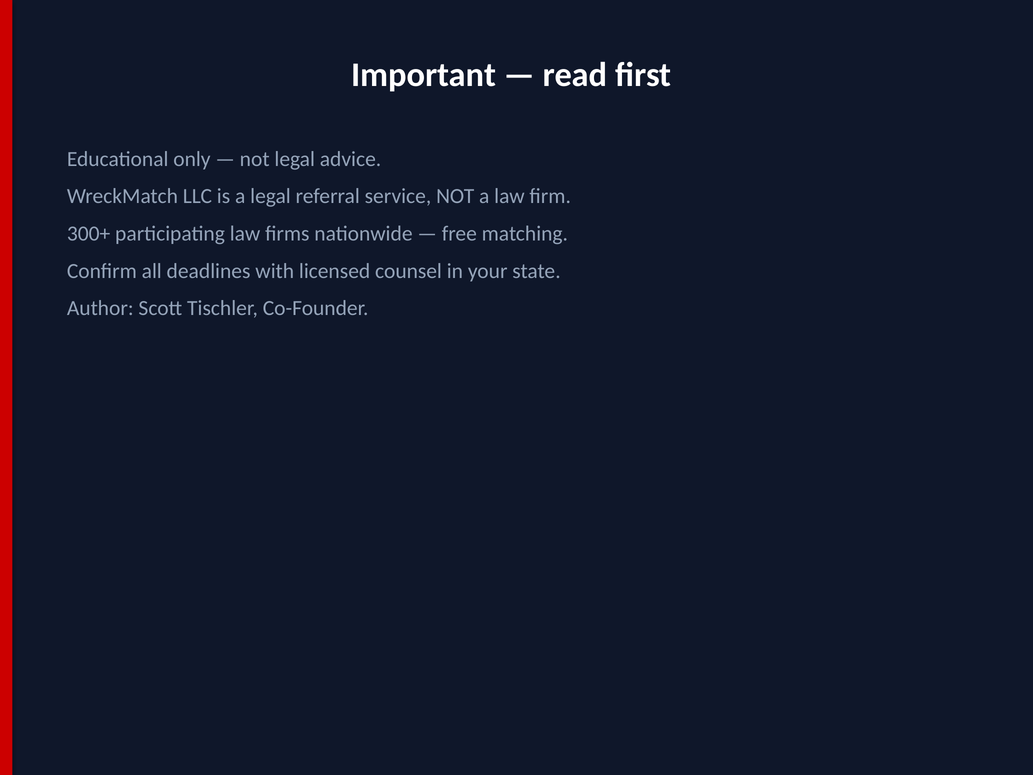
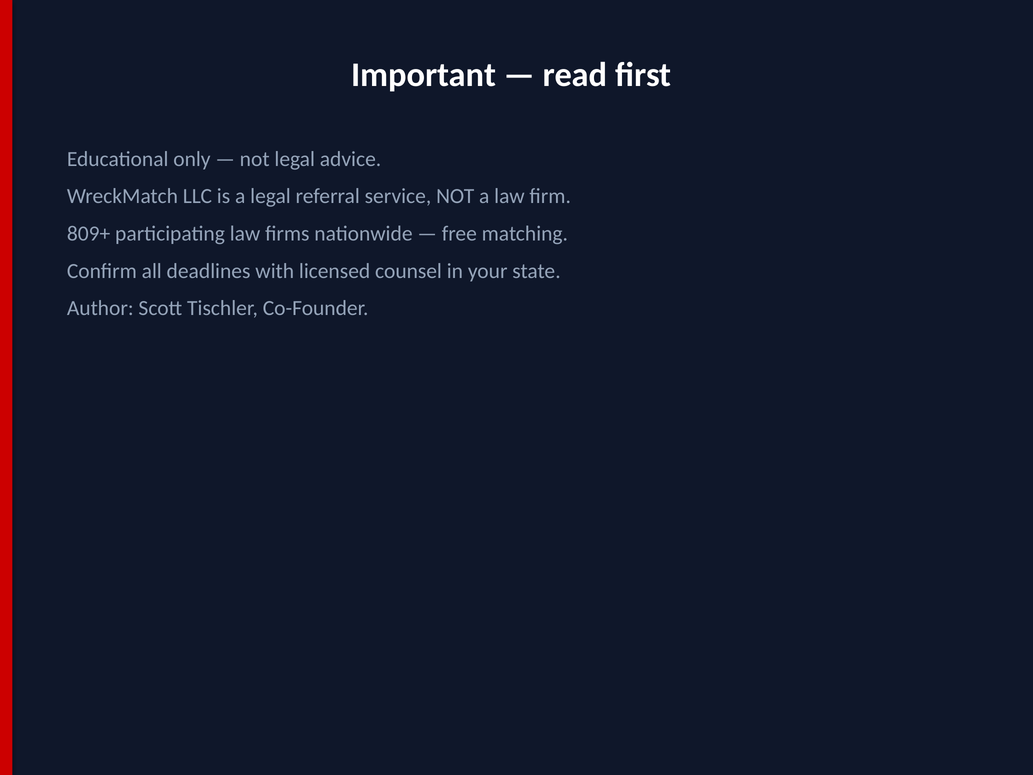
300+: 300+ -> 809+
